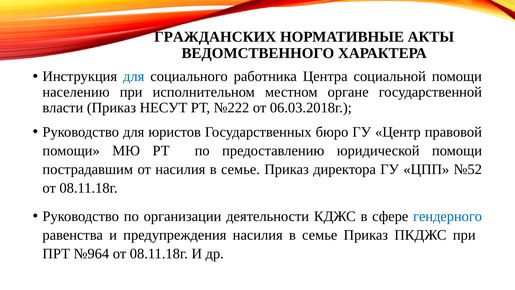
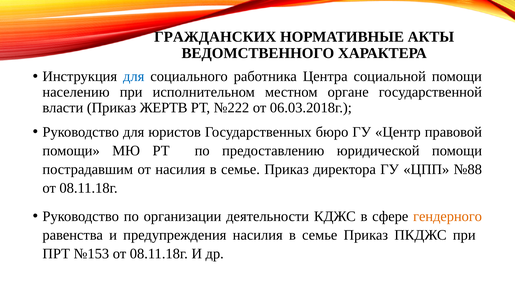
НЕСУТ: НЕСУТ -> ЖЕРТВ
№52: №52 -> №88
гендерного colour: blue -> orange
№964: №964 -> №153
